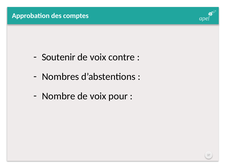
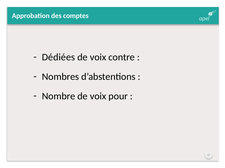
Soutenir: Soutenir -> Dédiées
